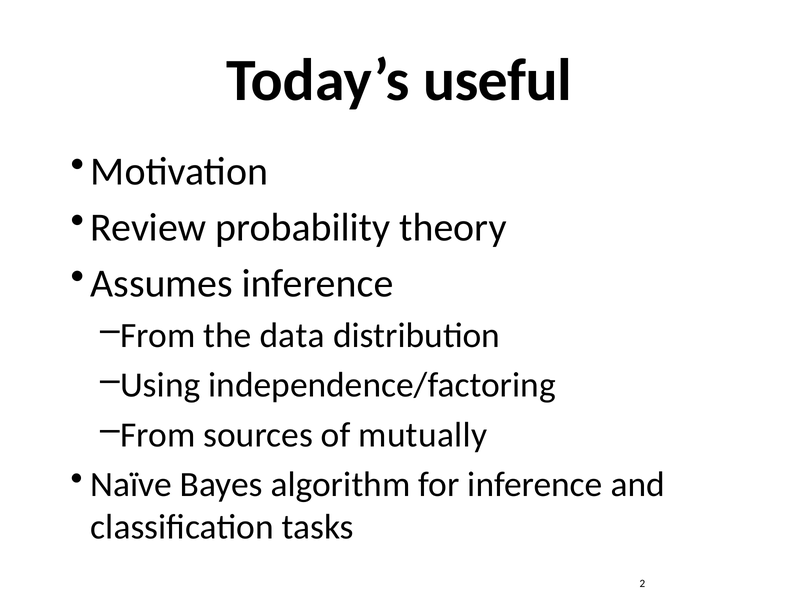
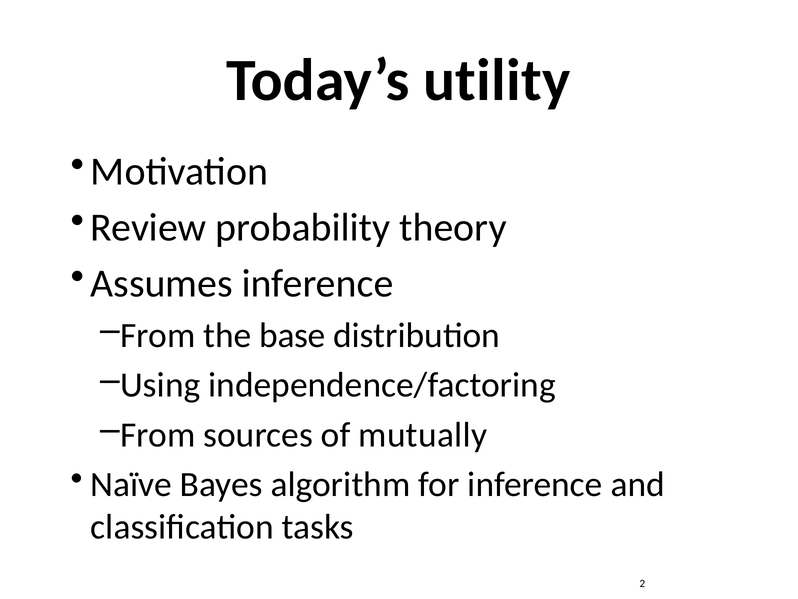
useful: useful -> utility
data: data -> base
